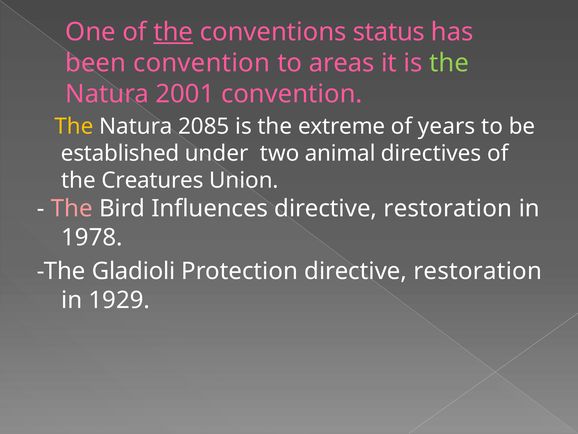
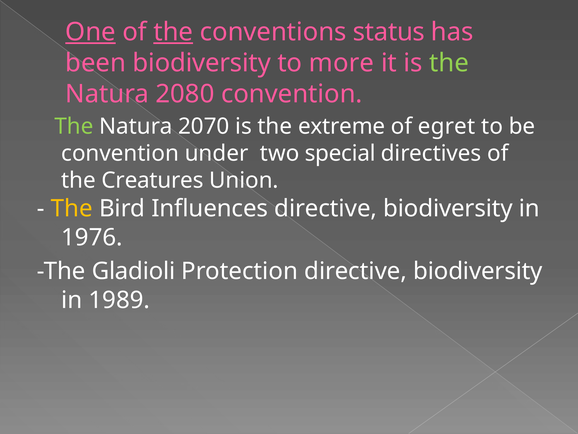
One underline: none -> present
been convention: convention -> biodiversity
areas: areas -> more
2001: 2001 -> 2080
The at (74, 126) colour: yellow -> light green
2085: 2085 -> 2070
years: years -> egret
established at (120, 153): established -> convention
animal: animal -> special
The at (72, 208) colour: pink -> yellow
restoration at (448, 208): restoration -> biodiversity
1978: 1978 -> 1976
Protection directive restoration: restoration -> biodiversity
1929: 1929 -> 1989
